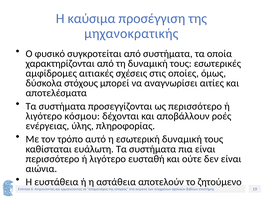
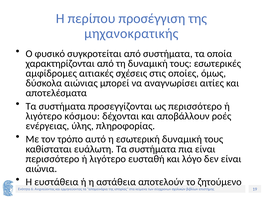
καύσιμα: καύσιμα -> περίπου
στόχους: στόχους -> αιώνιας
ούτε: ούτε -> λόγο
